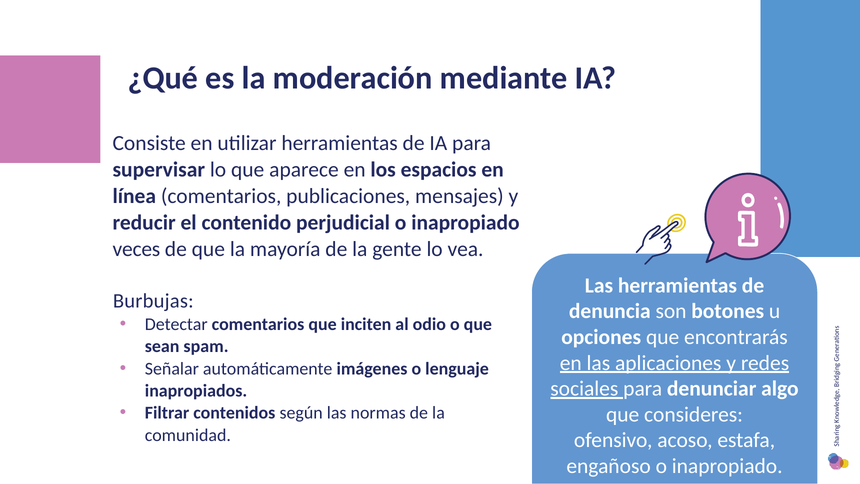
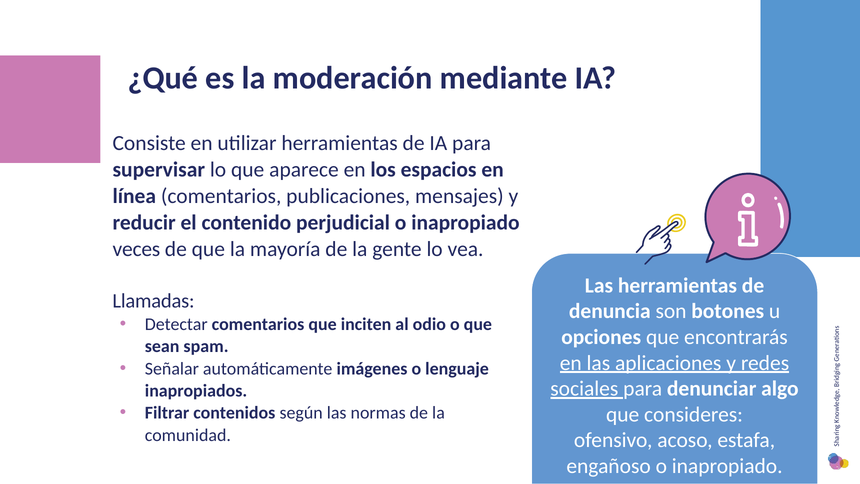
Burbujas: Burbujas -> Llamadas
